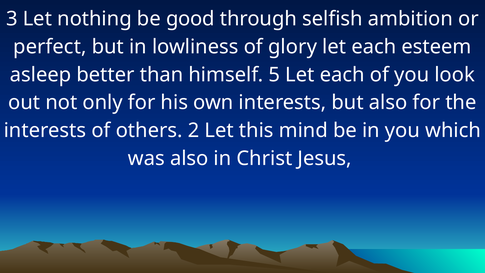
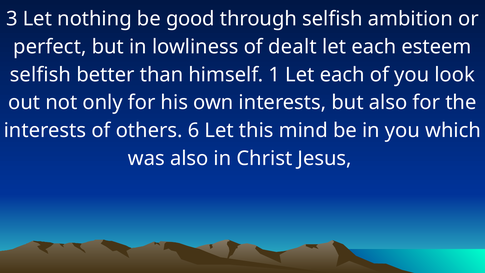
glory: glory -> dealt
asleep at (41, 75): asleep -> selfish
5: 5 -> 1
2: 2 -> 6
